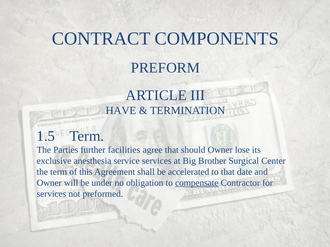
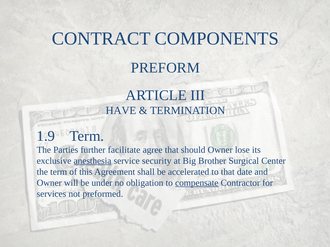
1.5: 1.5 -> 1.9
facilities: facilities -> facilitate
anesthesia underline: none -> present
service services: services -> security
